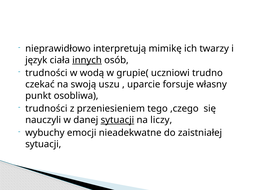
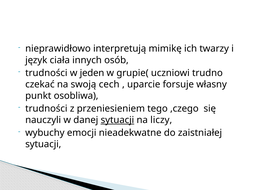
innych underline: present -> none
wodą: wodą -> jeden
uszu: uszu -> cech
